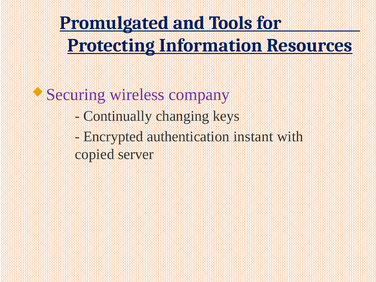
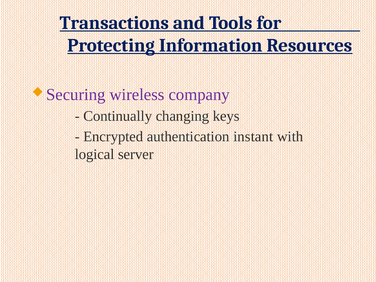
Promulgated: Promulgated -> Transactions
copied: copied -> logical
